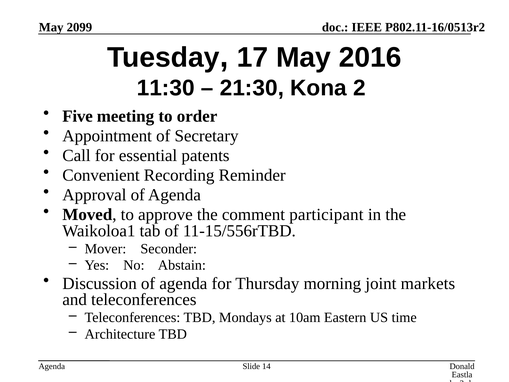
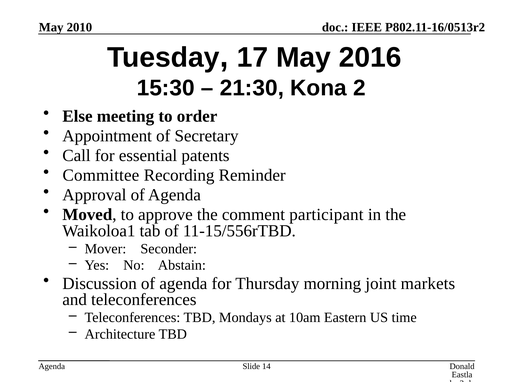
2099: 2099 -> 2010
11:30: 11:30 -> 15:30
Five: Five -> Else
Convenient: Convenient -> Committee
